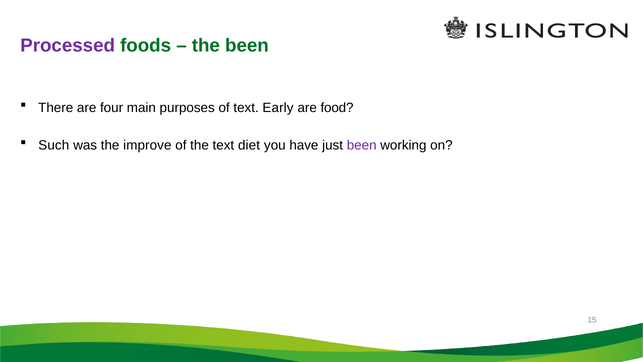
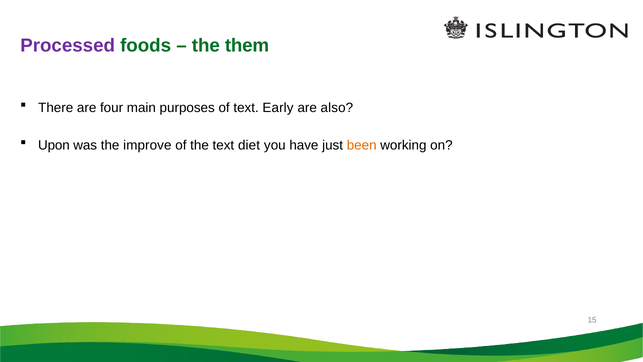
the been: been -> them
food: food -> also
Such: Such -> Upon
been at (362, 145) colour: purple -> orange
